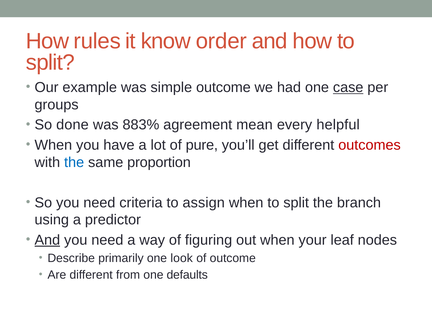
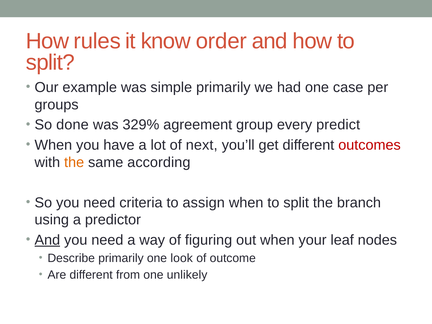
simple outcome: outcome -> primarily
case underline: present -> none
883%: 883% -> 329%
mean: mean -> group
helpful: helpful -> predict
pure: pure -> next
the at (74, 162) colour: blue -> orange
proportion: proportion -> according
defaults: defaults -> unlikely
